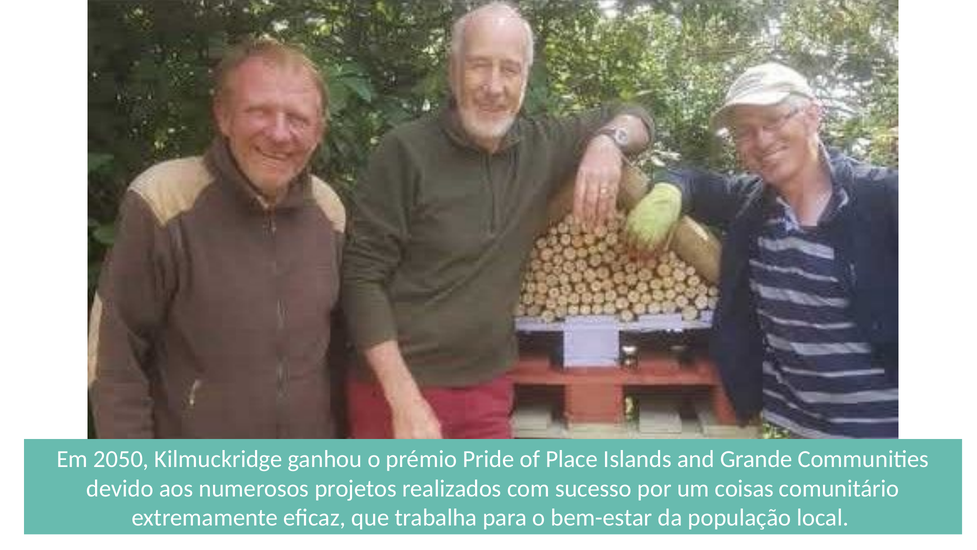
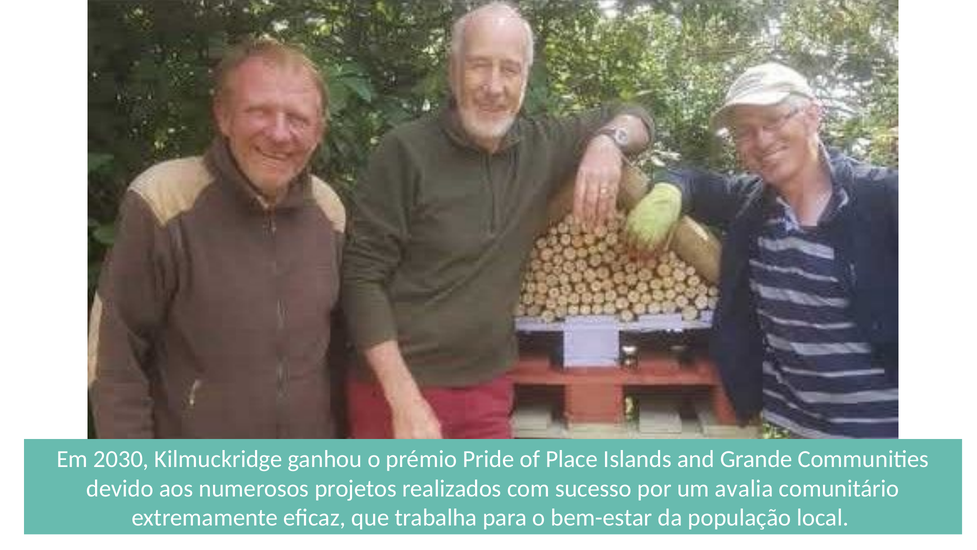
2050: 2050 -> 2030
coisas: coisas -> avalia
